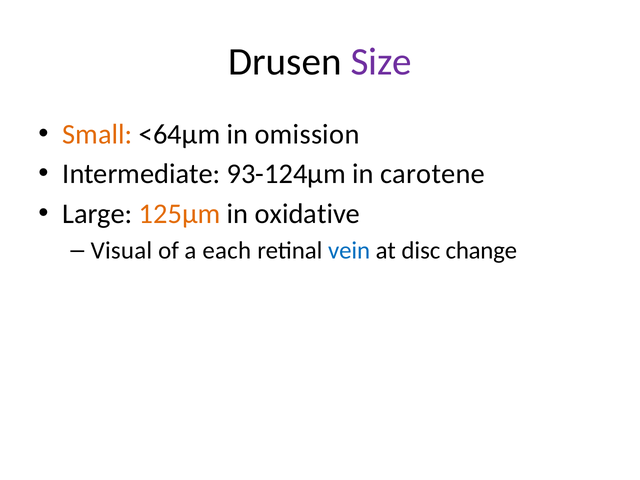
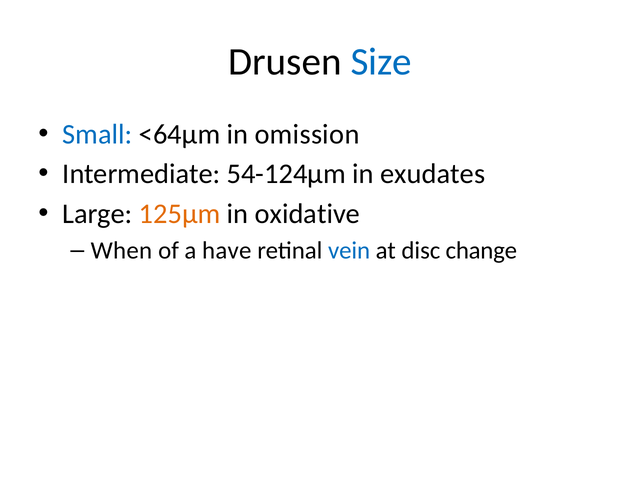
Size colour: purple -> blue
Small colour: orange -> blue
93-124μm: 93-124μm -> 54-124μm
carotene: carotene -> exudates
Visual: Visual -> When
each: each -> have
